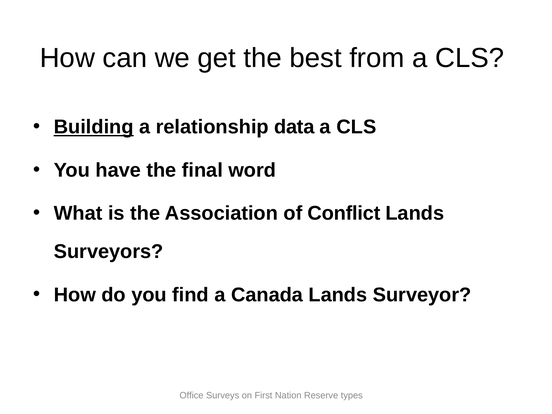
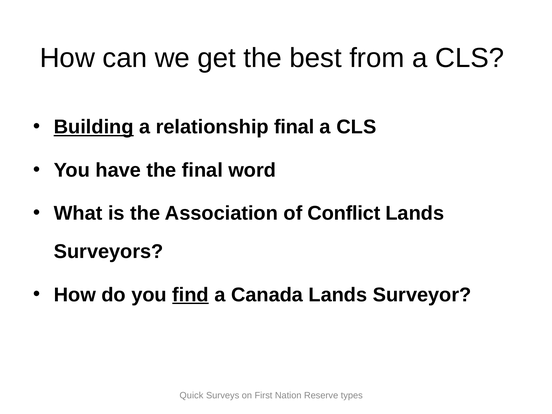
relationship data: data -> final
find underline: none -> present
Office: Office -> Quick
